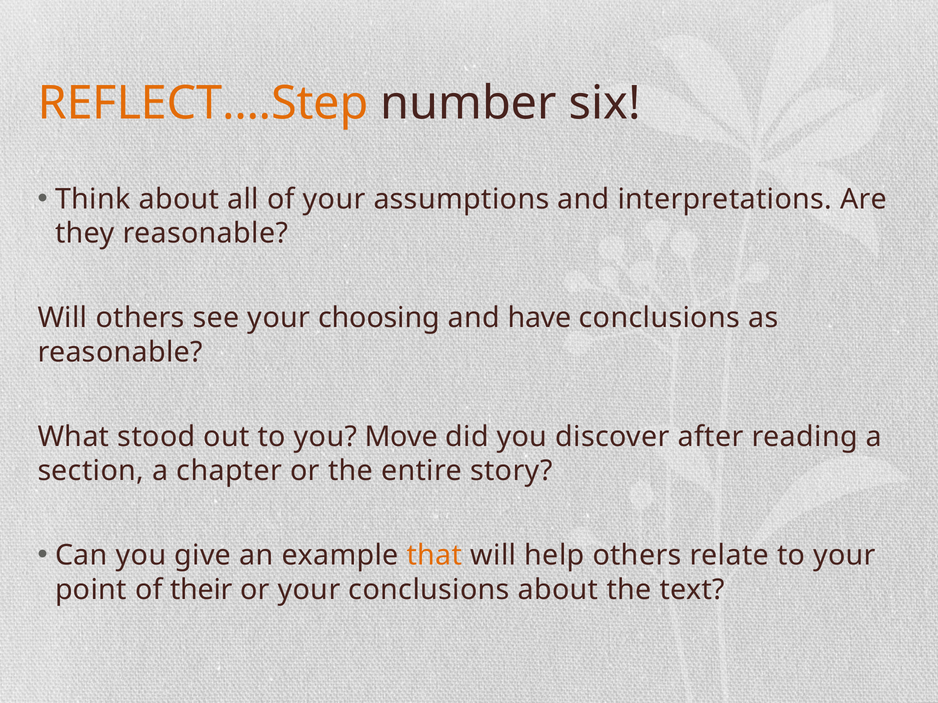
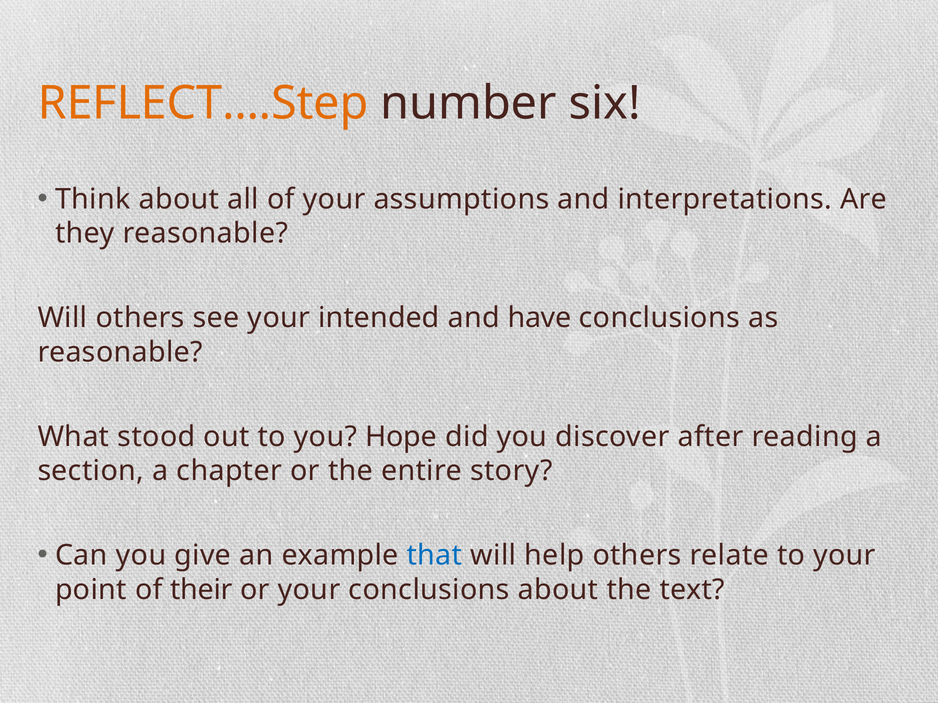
choosing: choosing -> intended
Move: Move -> Hope
that colour: orange -> blue
